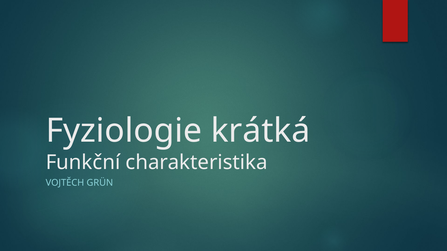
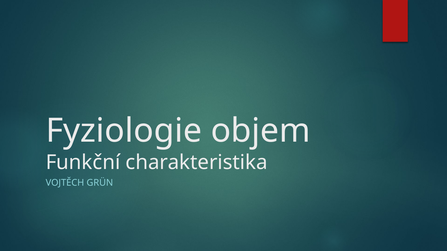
krátká: krátká -> objem
